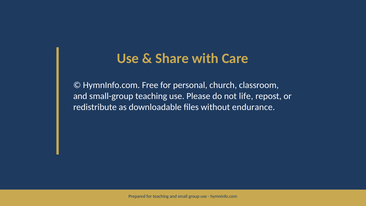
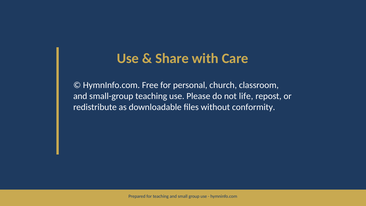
endurance: endurance -> conformity
